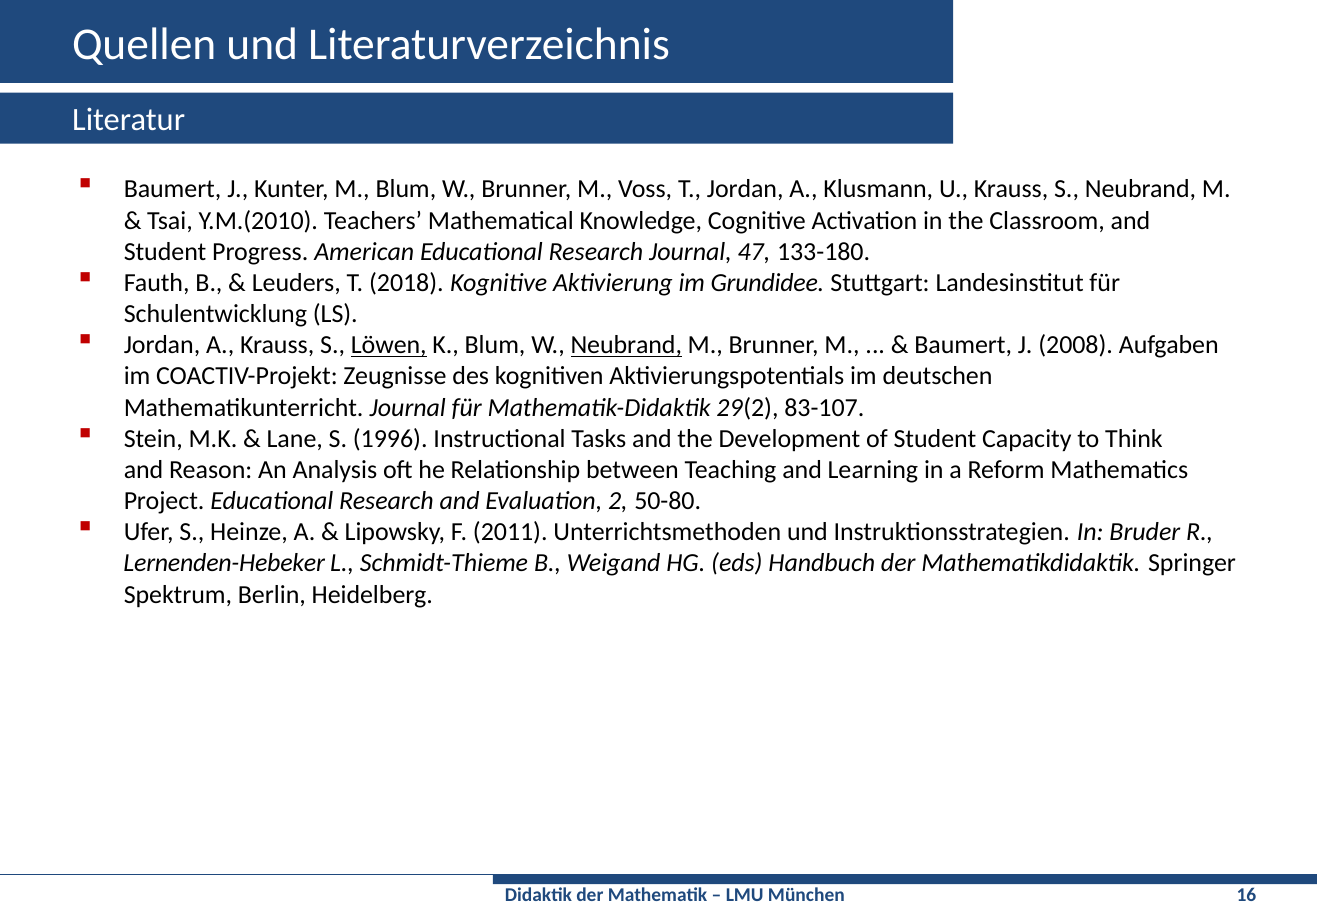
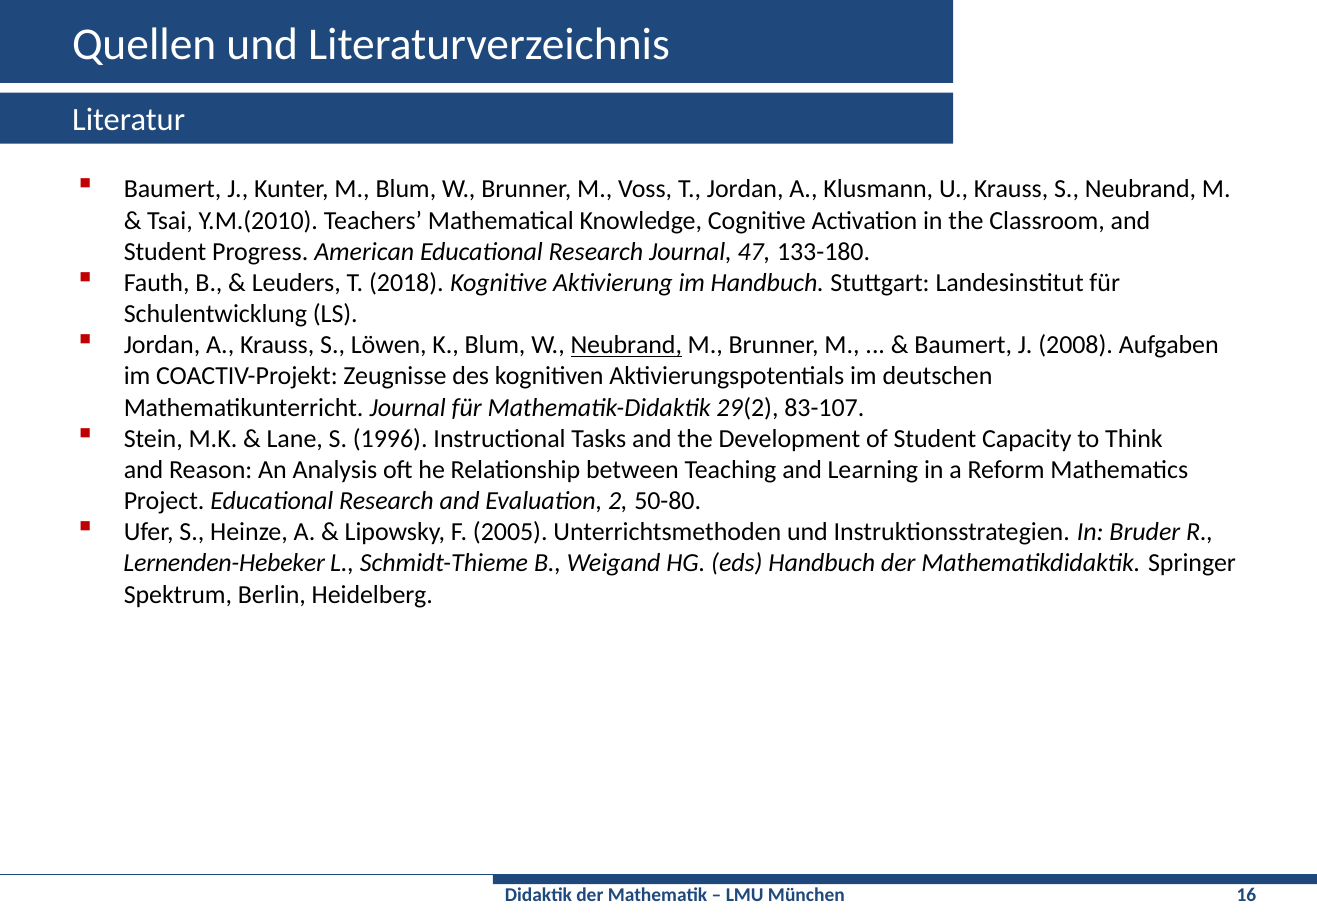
im Grundidee: Grundidee -> Handbuch
Löwen underline: present -> none
2011: 2011 -> 2005
